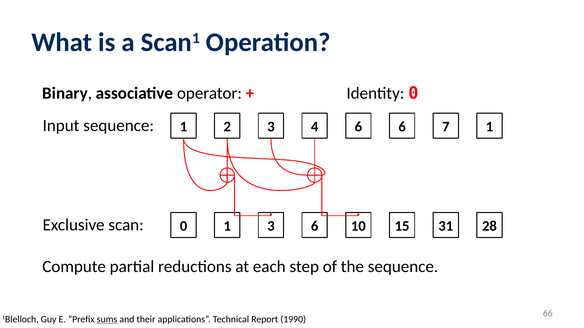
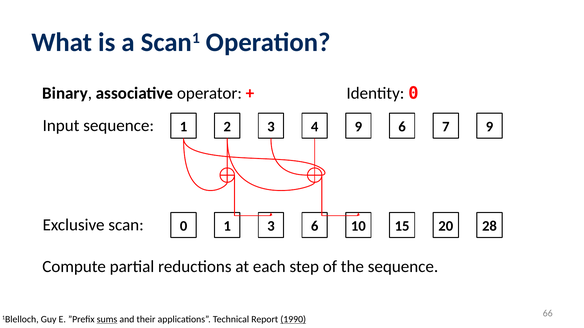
4 6: 6 -> 9
7 1: 1 -> 9
31: 31 -> 20
1990 underline: none -> present
